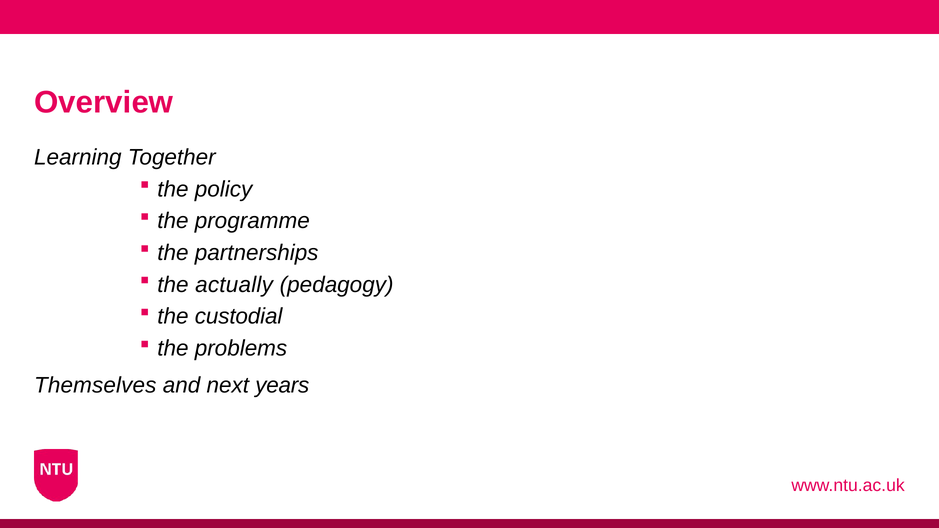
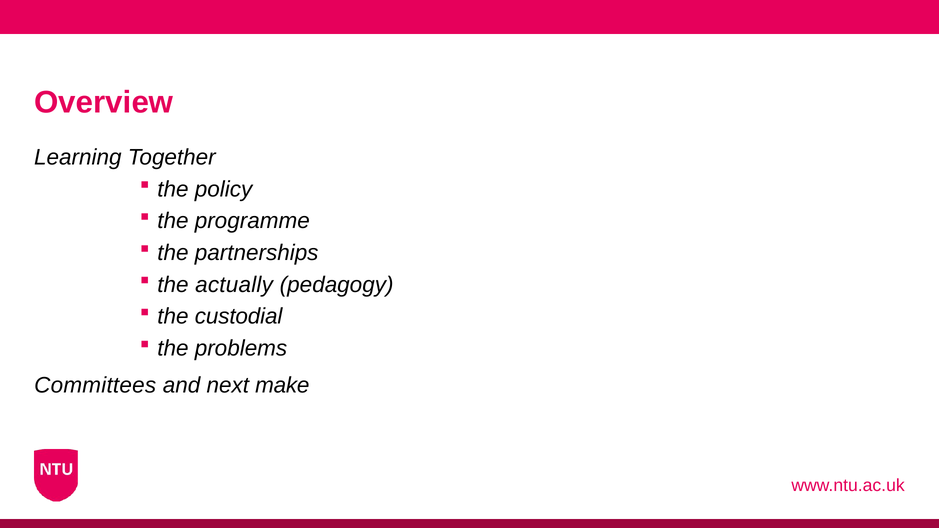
Themselves: Themselves -> Committees
years: years -> make
